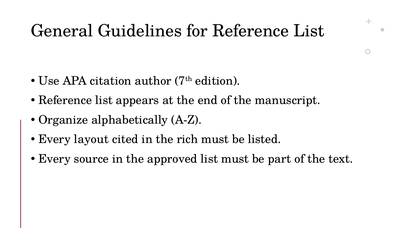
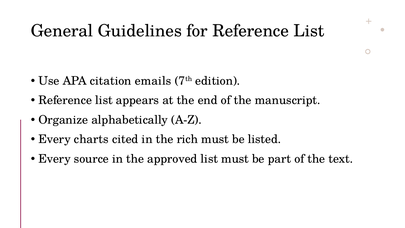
author: author -> emails
layout: layout -> charts
